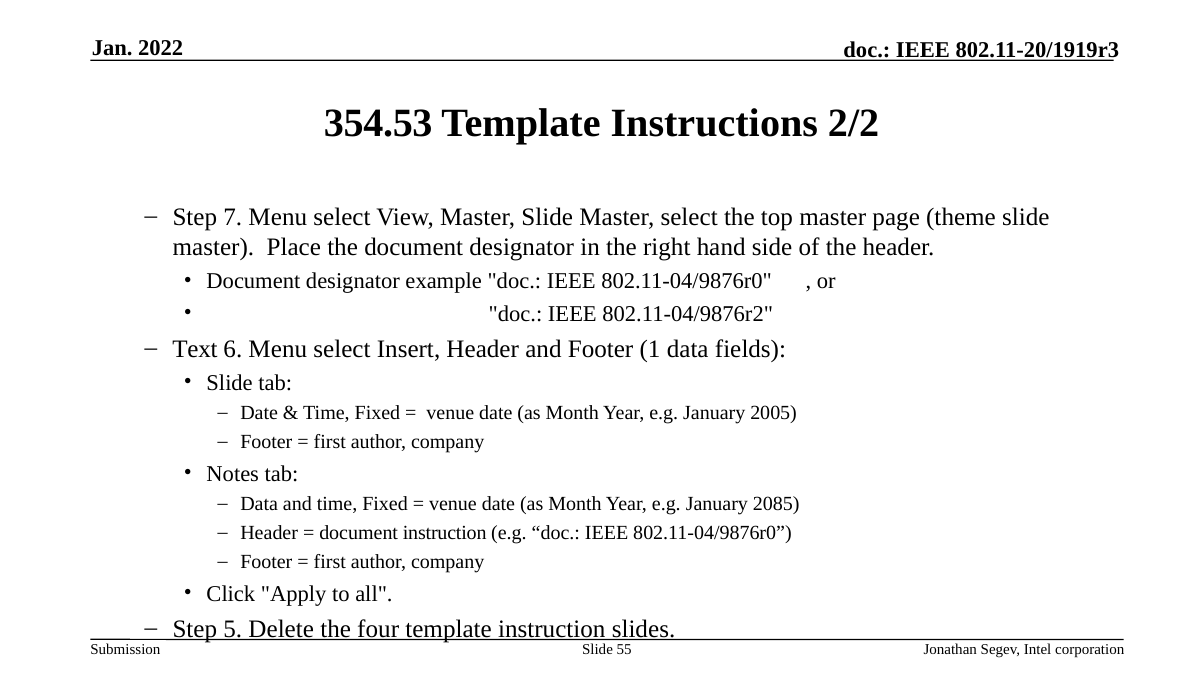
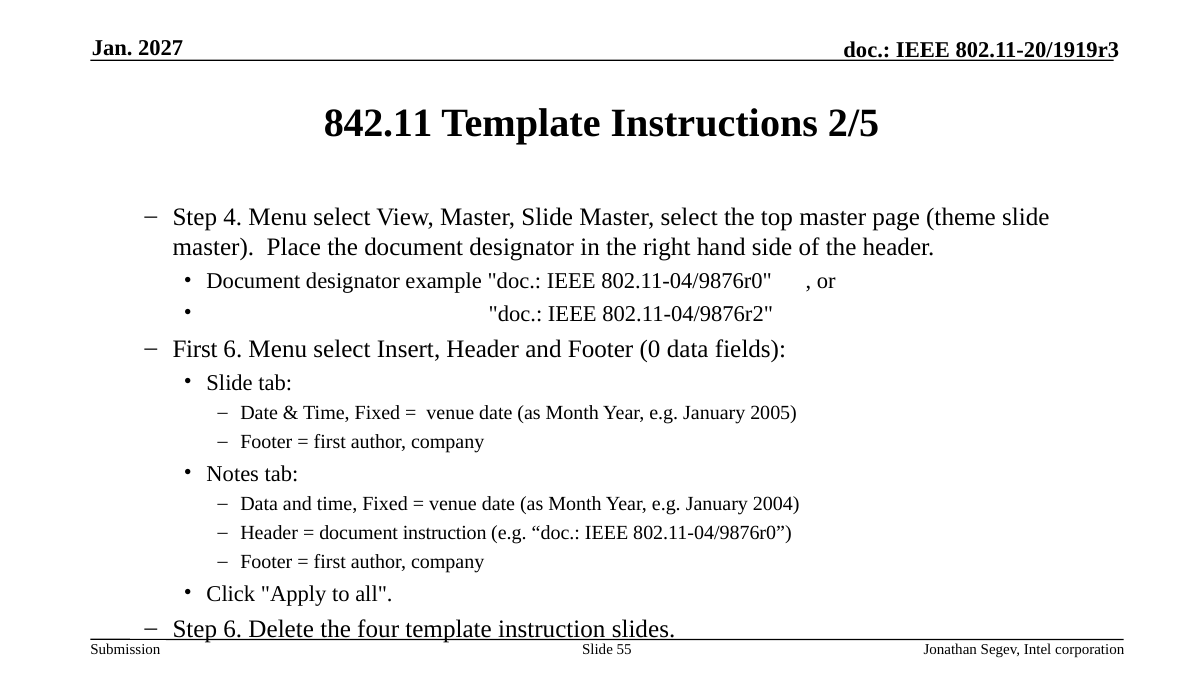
2022: 2022 -> 2027
354.53: 354.53 -> 842.11
2/2: 2/2 -> 2/5
7: 7 -> 4
Text at (195, 349): Text -> First
1: 1 -> 0
2085: 2085 -> 2004
Step 5: 5 -> 6
